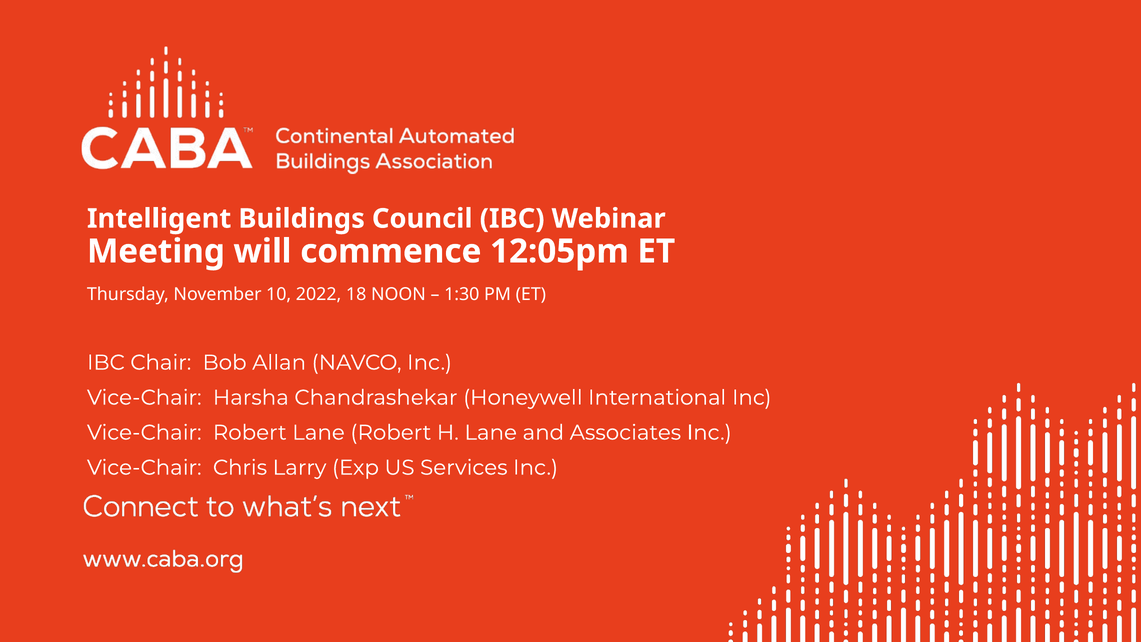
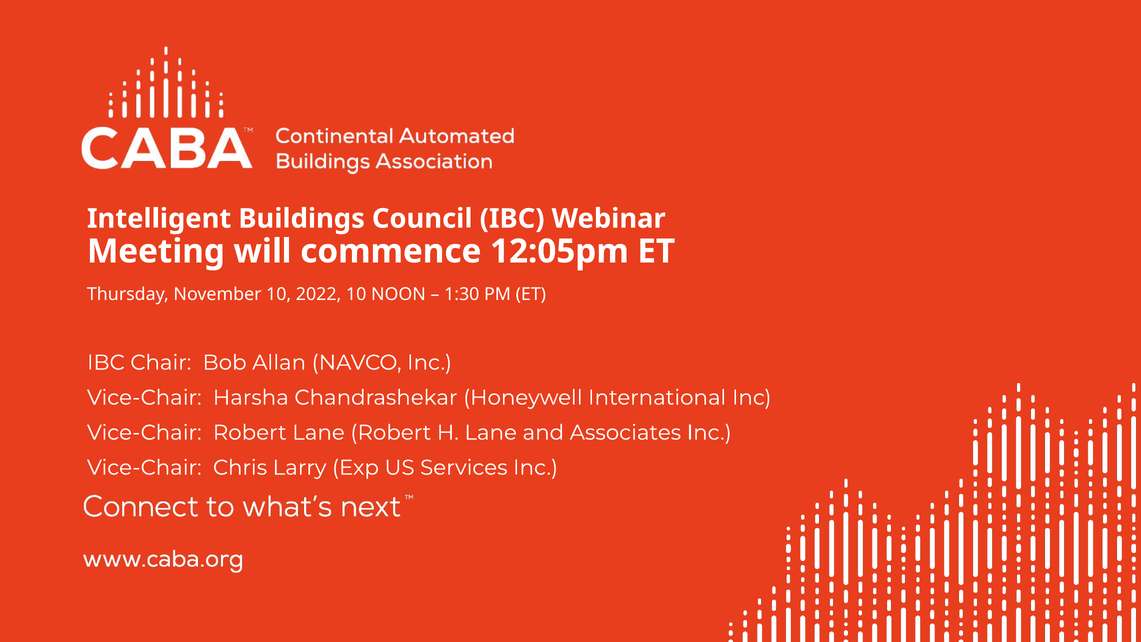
2022 18: 18 -> 10
